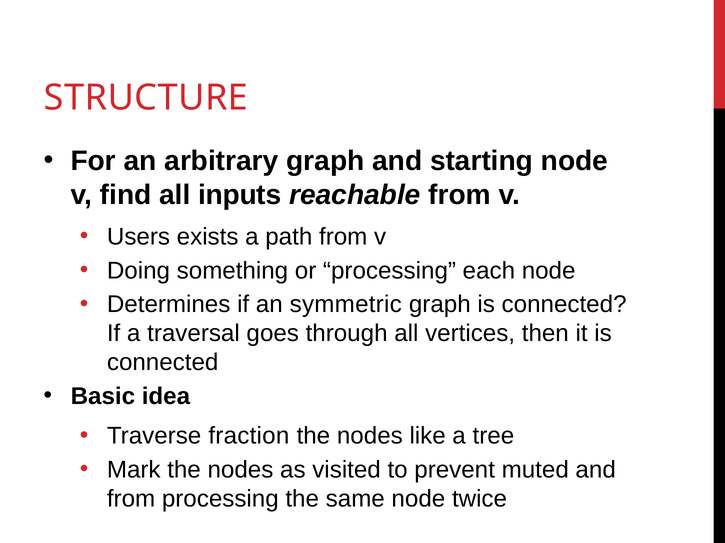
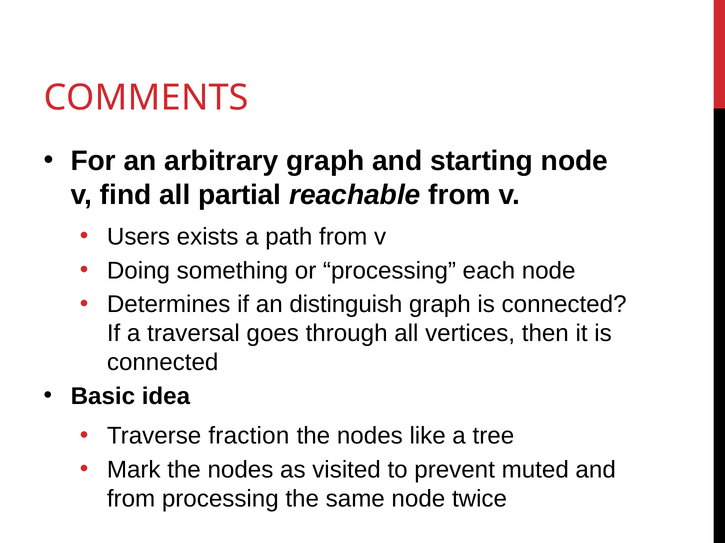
STRUCTURE: STRUCTURE -> COMMENTS
inputs: inputs -> partial
symmetric: symmetric -> distinguish
